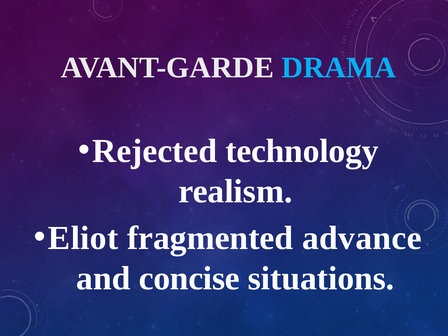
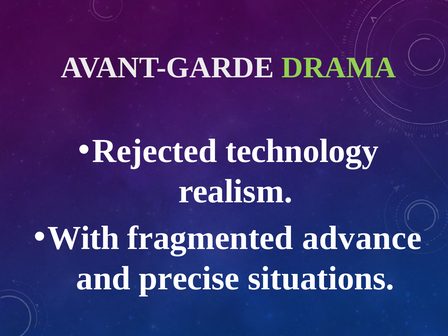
DRAMA colour: light blue -> light green
Eliot: Eliot -> With
concise: concise -> precise
